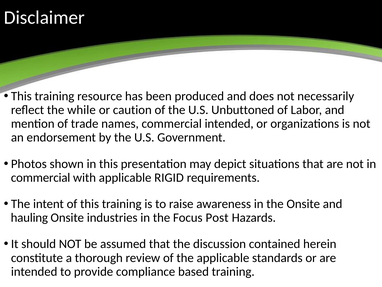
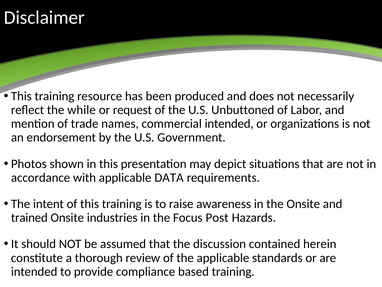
caution: caution -> request
commercial at (41, 177): commercial -> accordance
RIGID: RIGID -> DATA
hauling: hauling -> trained
